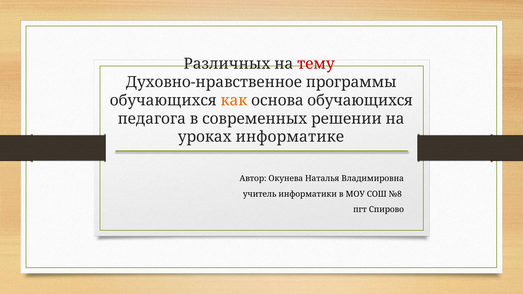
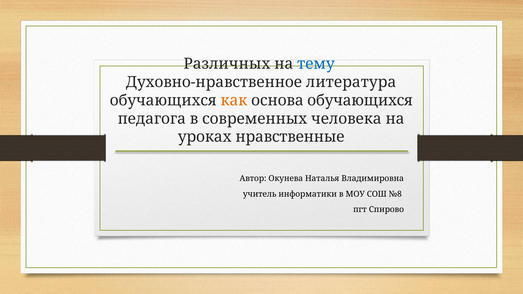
тему colour: red -> blue
программы: программы -> литература
решении: решении -> человека
информатике: информатике -> нравственные
